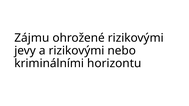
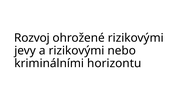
Zájmu: Zájmu -> Rozvoj
